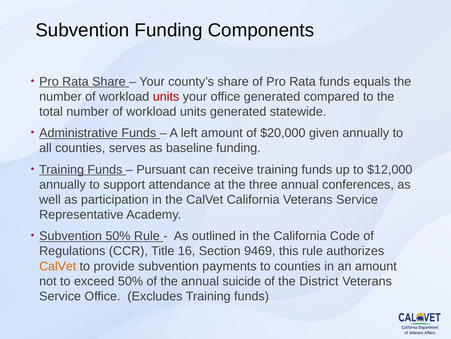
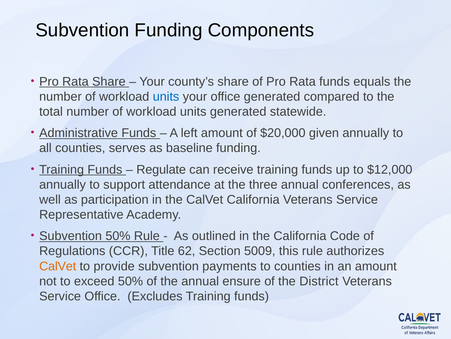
units at (166, 96) colour: red -> blue
Pursuant: Pursuant -> Regulate
16: 16 -> 62
9469: 9469 -> 5009
suicide: suicide -> ensure
